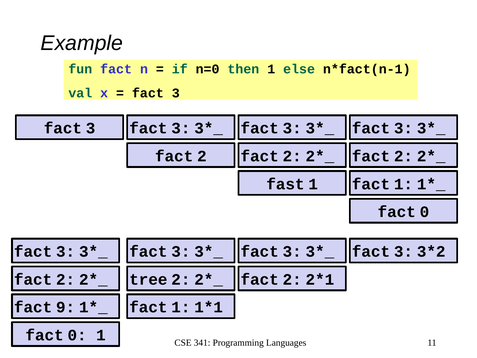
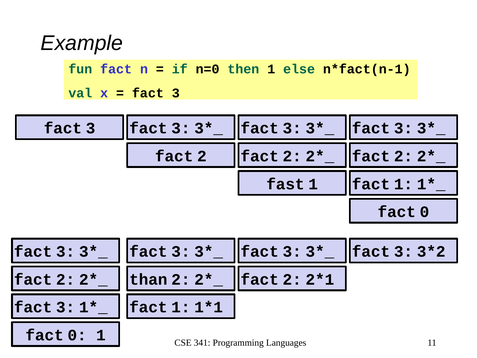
tree: tree -> than
9 at (66, 307): 9 -> 3
